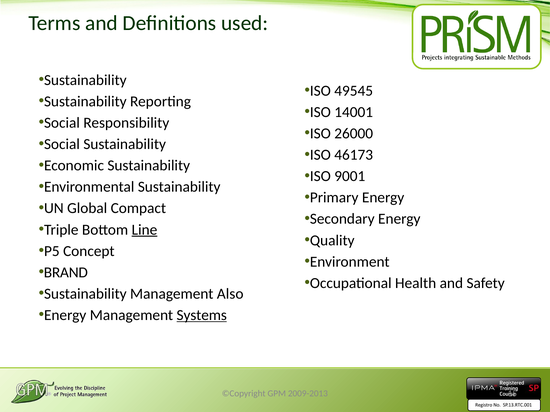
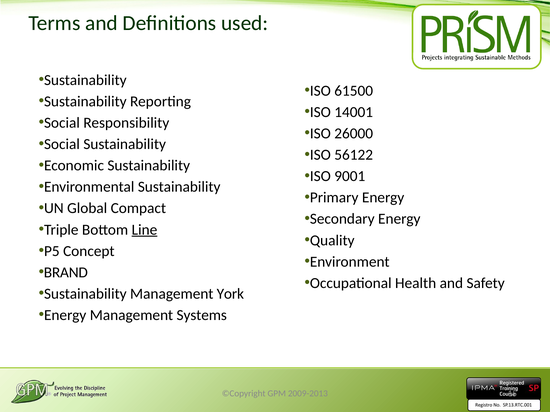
49545: 49545 -> 61500
46173: 46173 -> 56122
Also: Also -> York
Systems underline: present -> none
